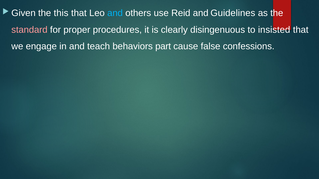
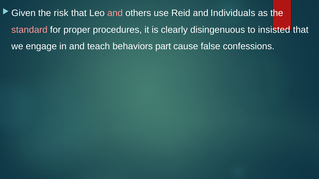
this: this -> risk
and at (115, 13) colour: light blue -> pink
Guidelines: Guidelines -> Individuals
